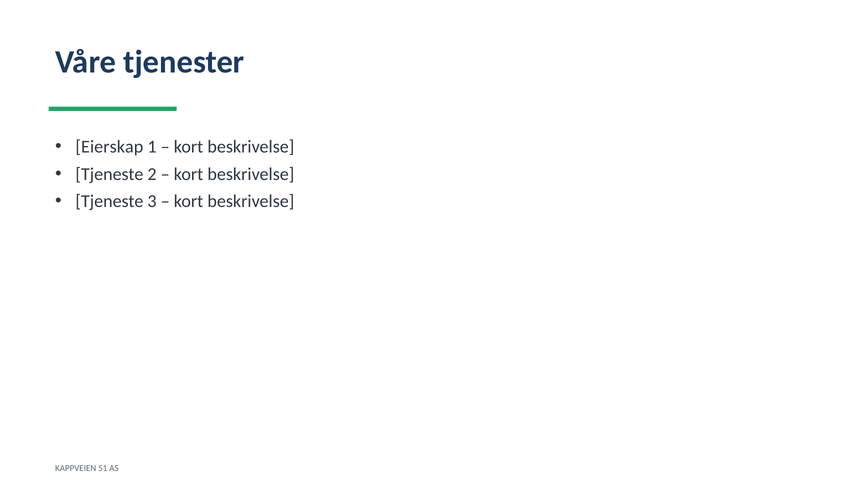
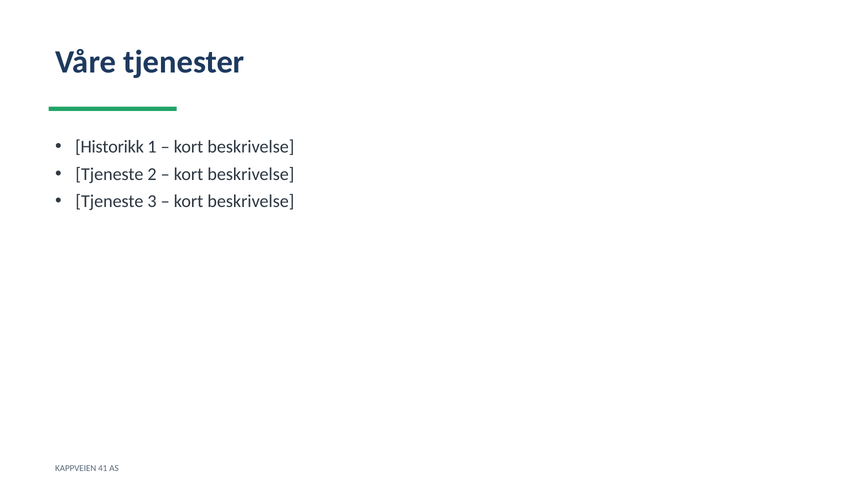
Eierskap: Eierskap -> Historikk
51: 51 -> 41
